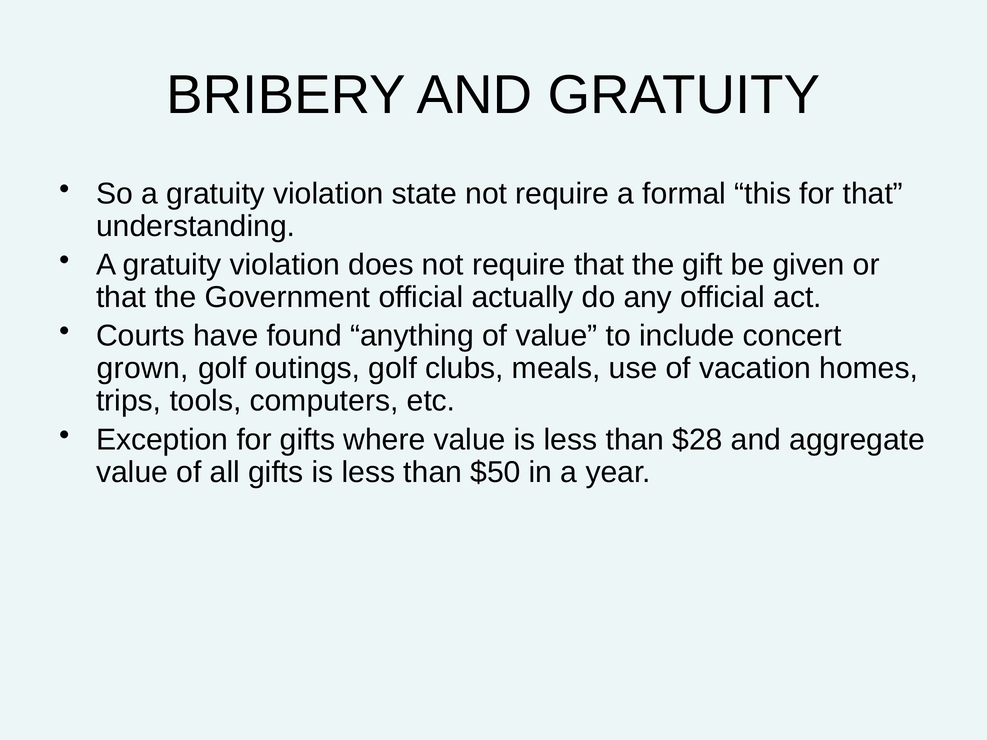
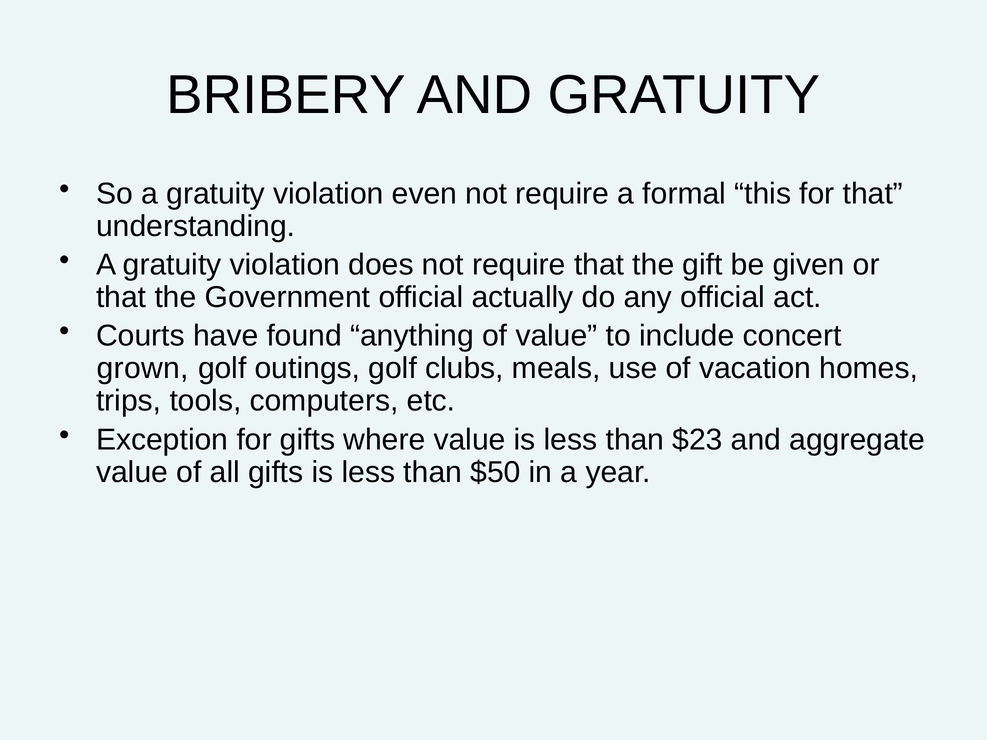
state: state -> even
$28: $28 -> $23
